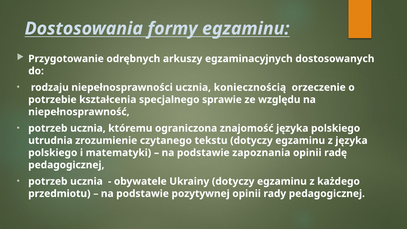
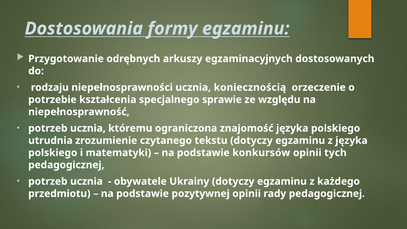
zapoznania: zapoznania -> konkursów
radę: radę -> tych
